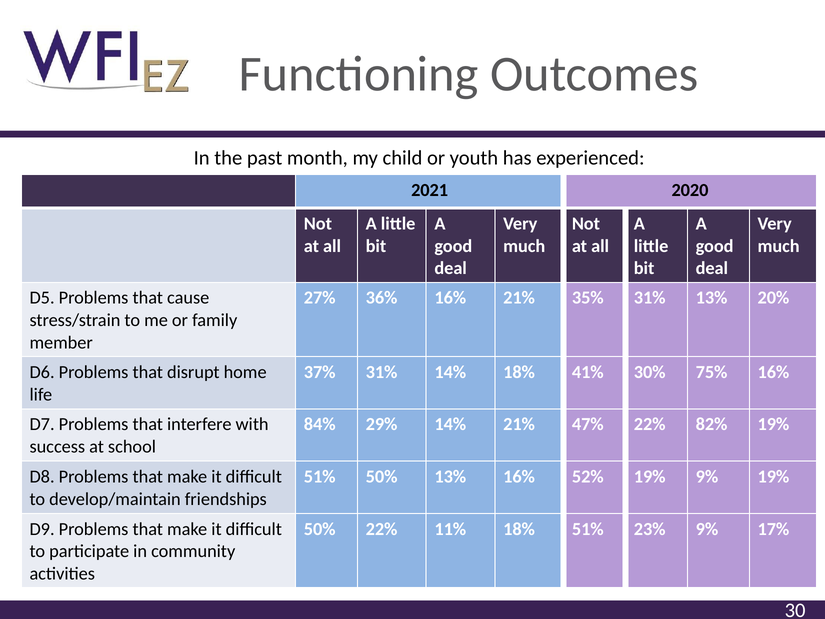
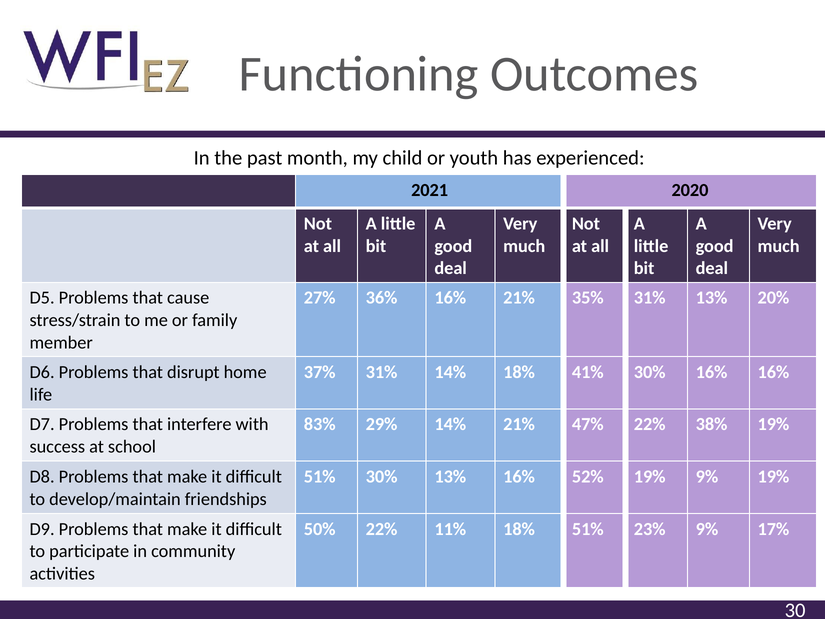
30% 75%: 75% -> 16%
84%: 84% -> 83%
82%: 82% -> 38%
51% 50%: 50% -> 30%
